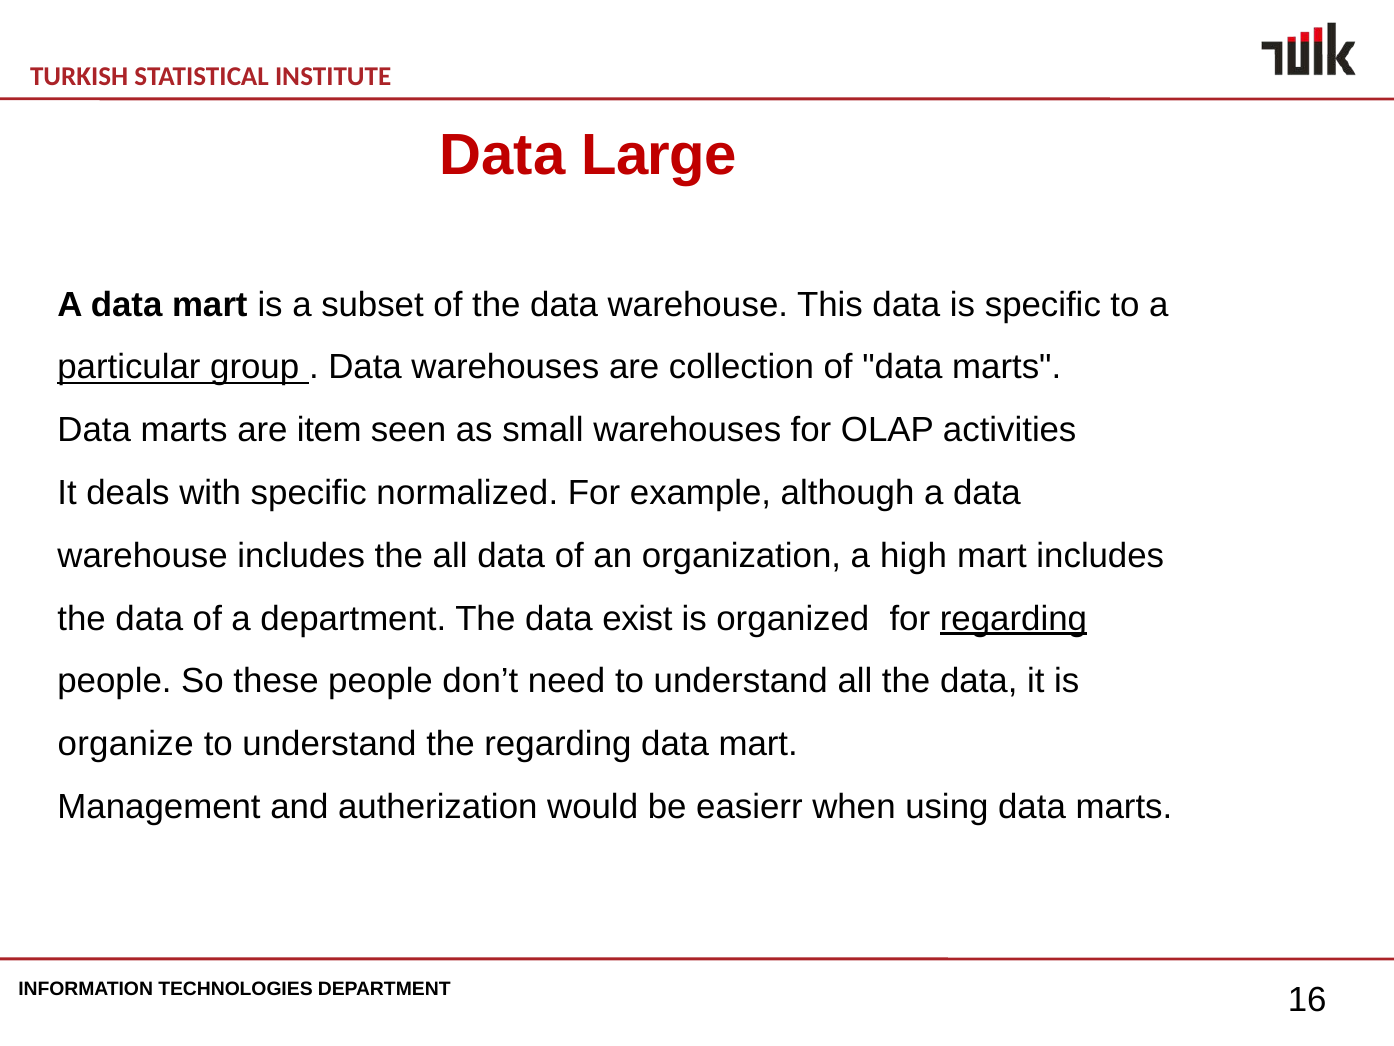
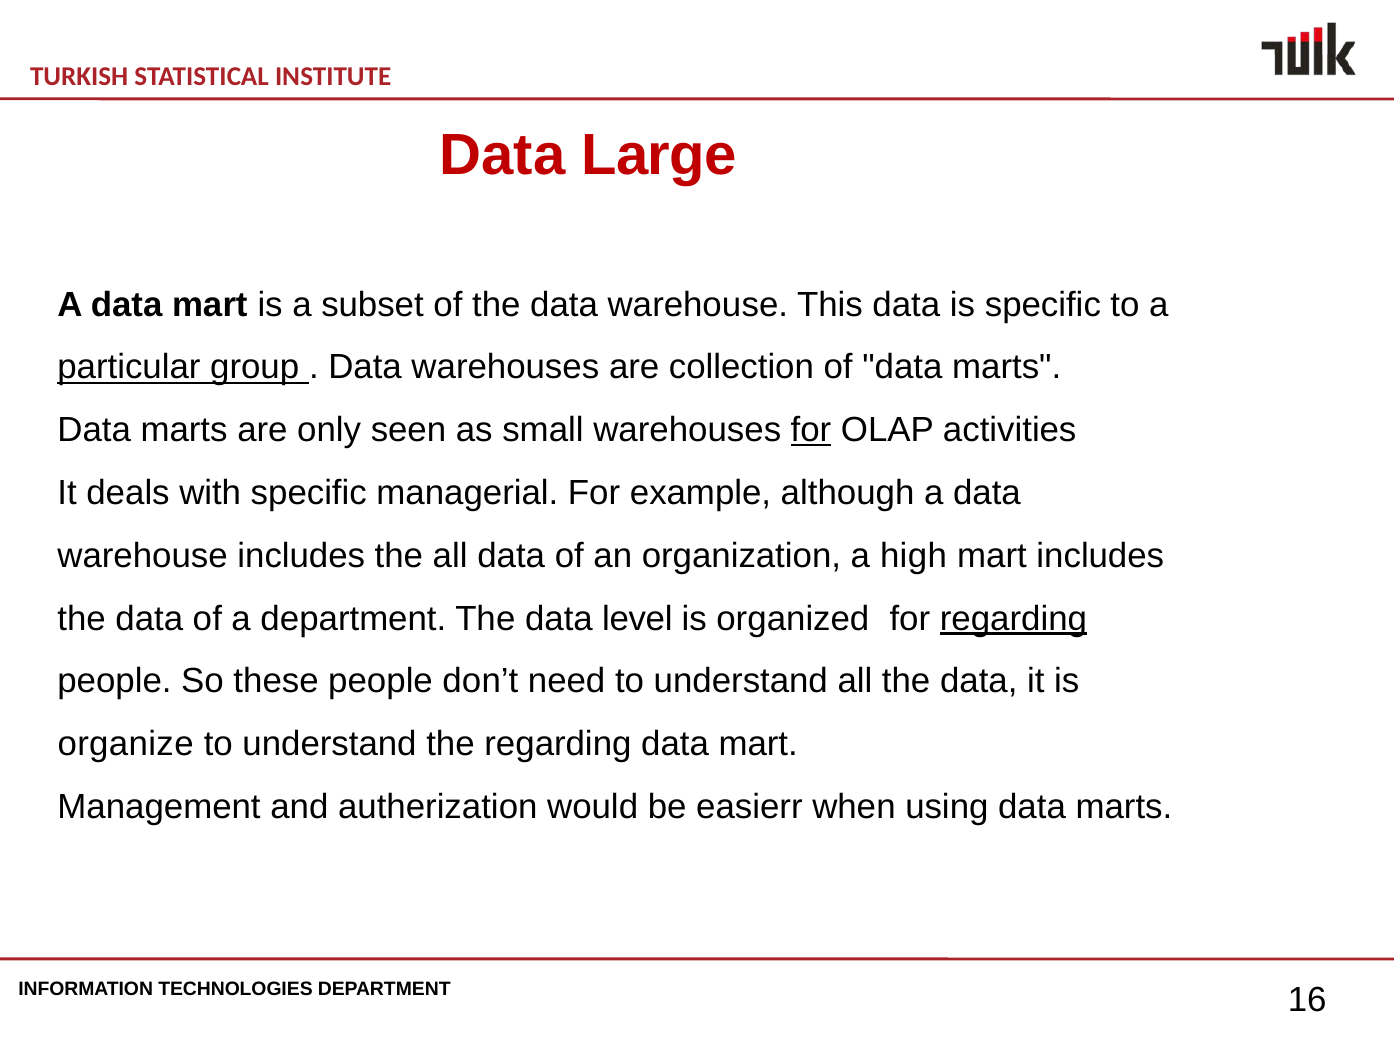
item: item -> only
for at (811, 430) underline: none -> present
normalized: normalized -> managerial
exist: exist -> level
